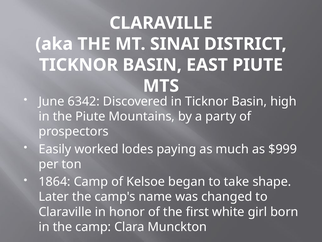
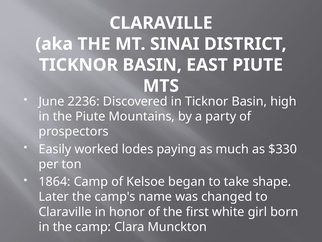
6342: 6342 -> 2236
$999: $999 -> $330
